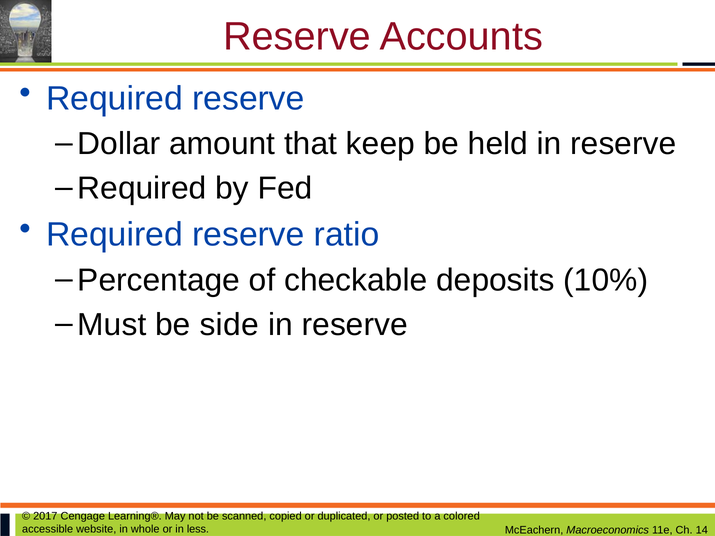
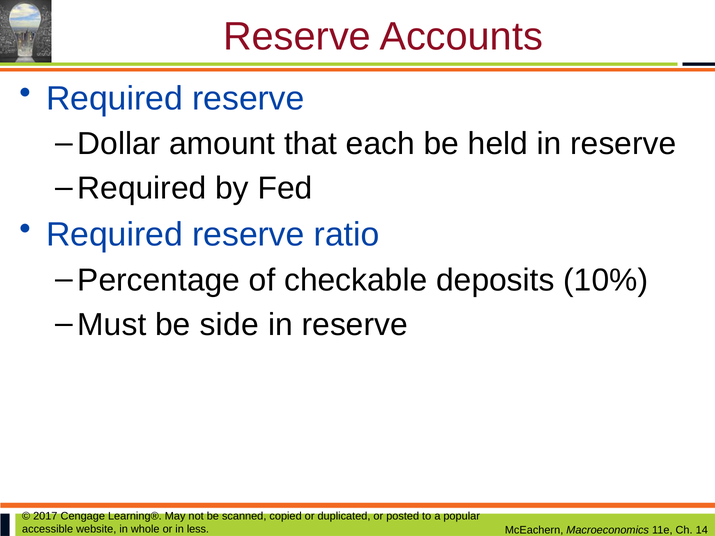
keep: keep -> each
colored: colored -> popular
